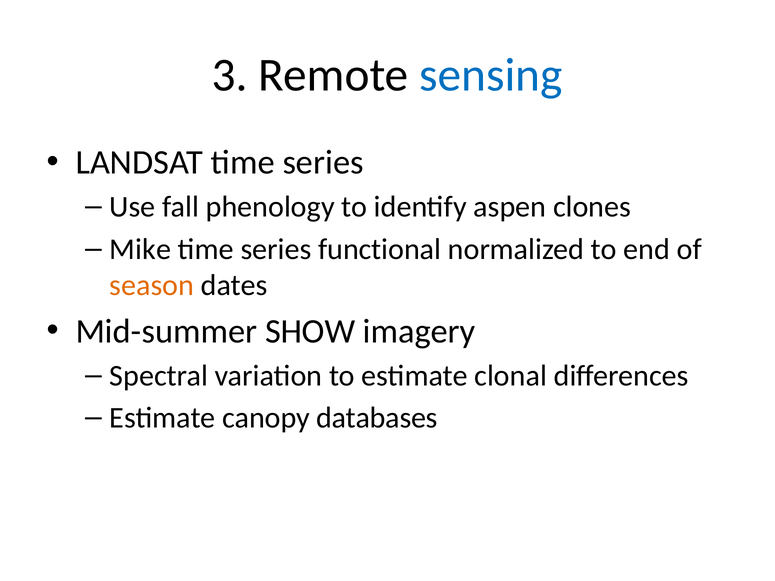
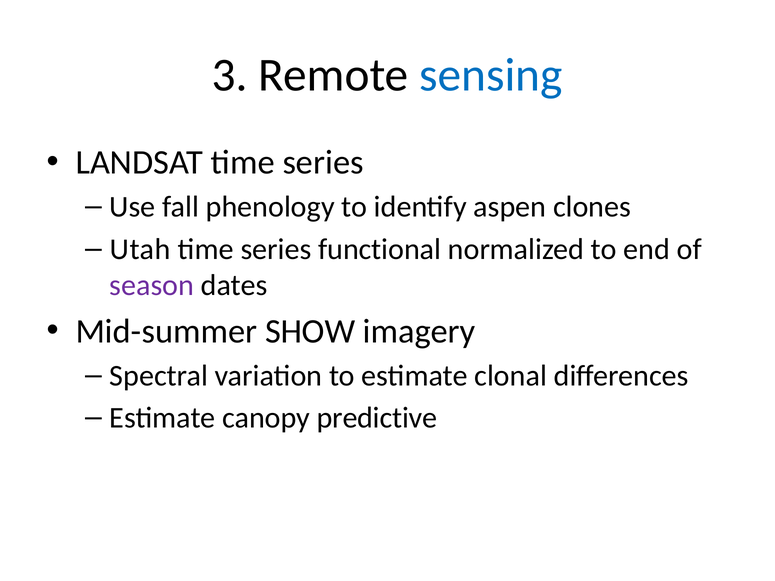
Mike: Mike -> Utah
season colour: orange -> purple
databases: databases -> predictive
